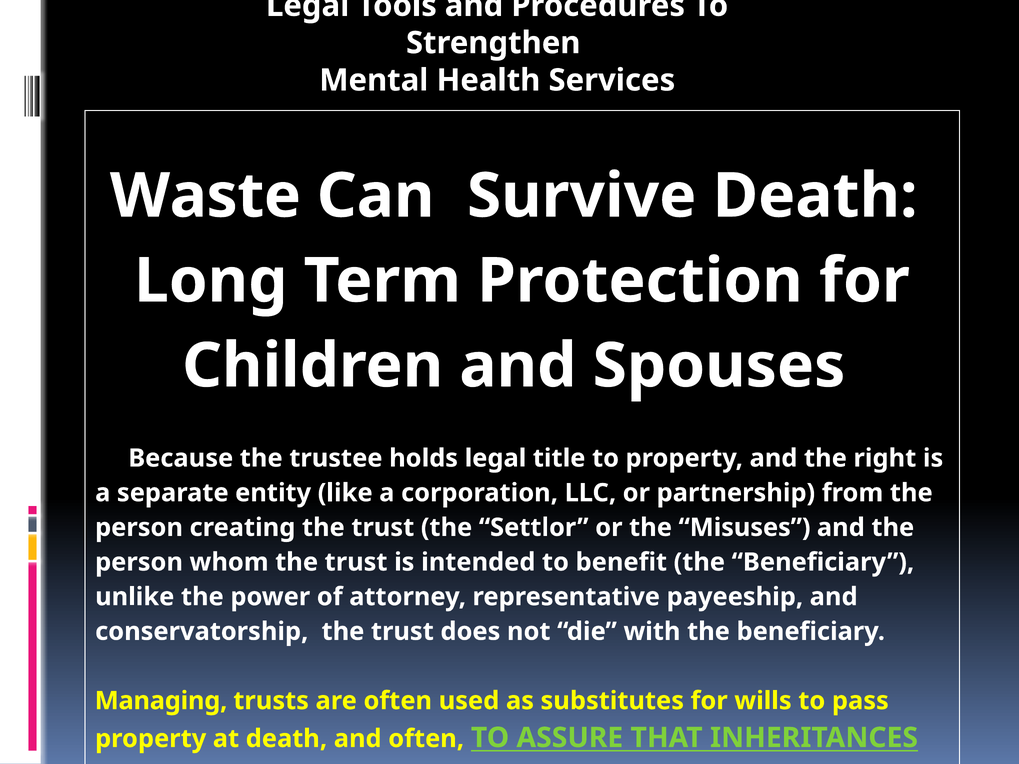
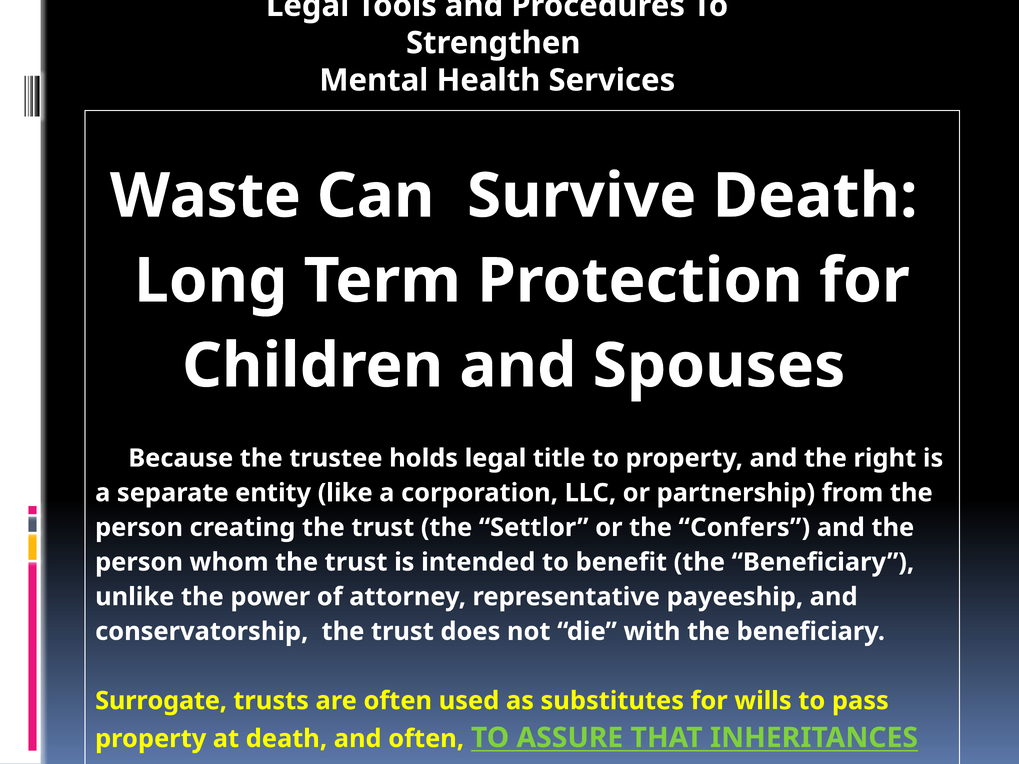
Misuses: Misuses -> Confers
Managing: Managing -> Surrogate
